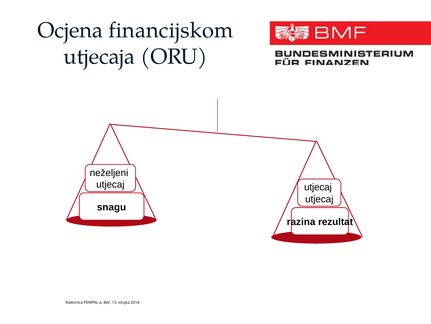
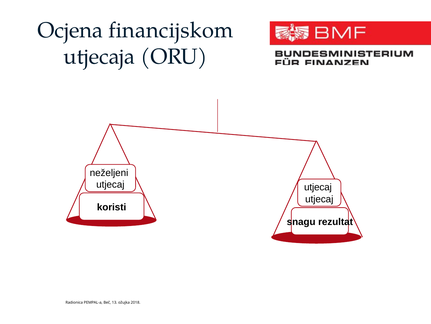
snagu: snagu -> koristi
razina: razina -> snagu
